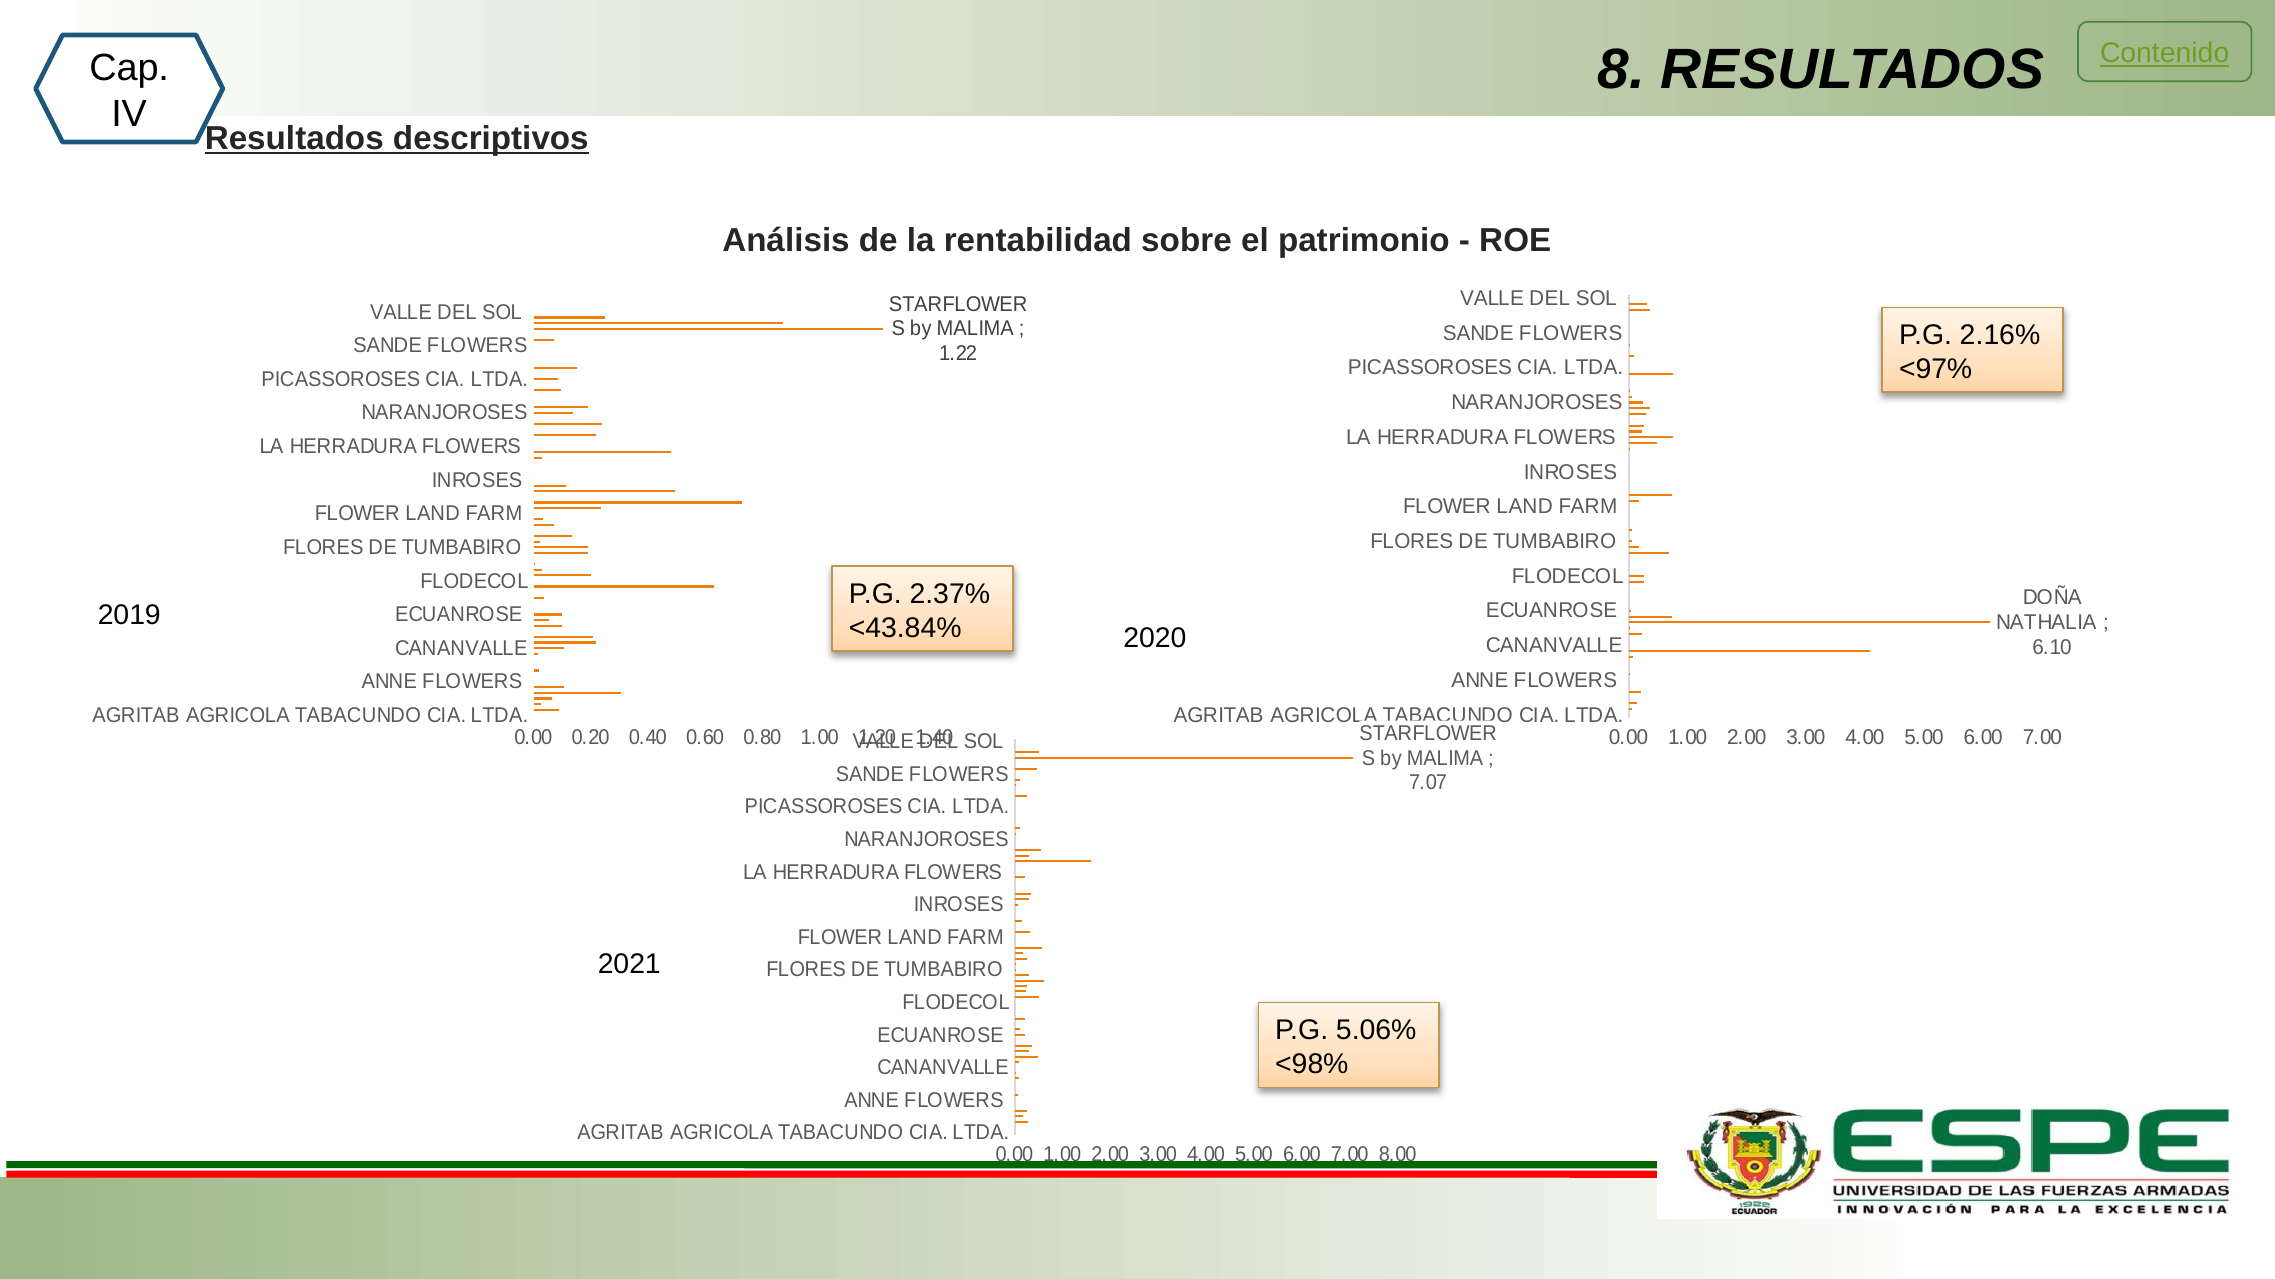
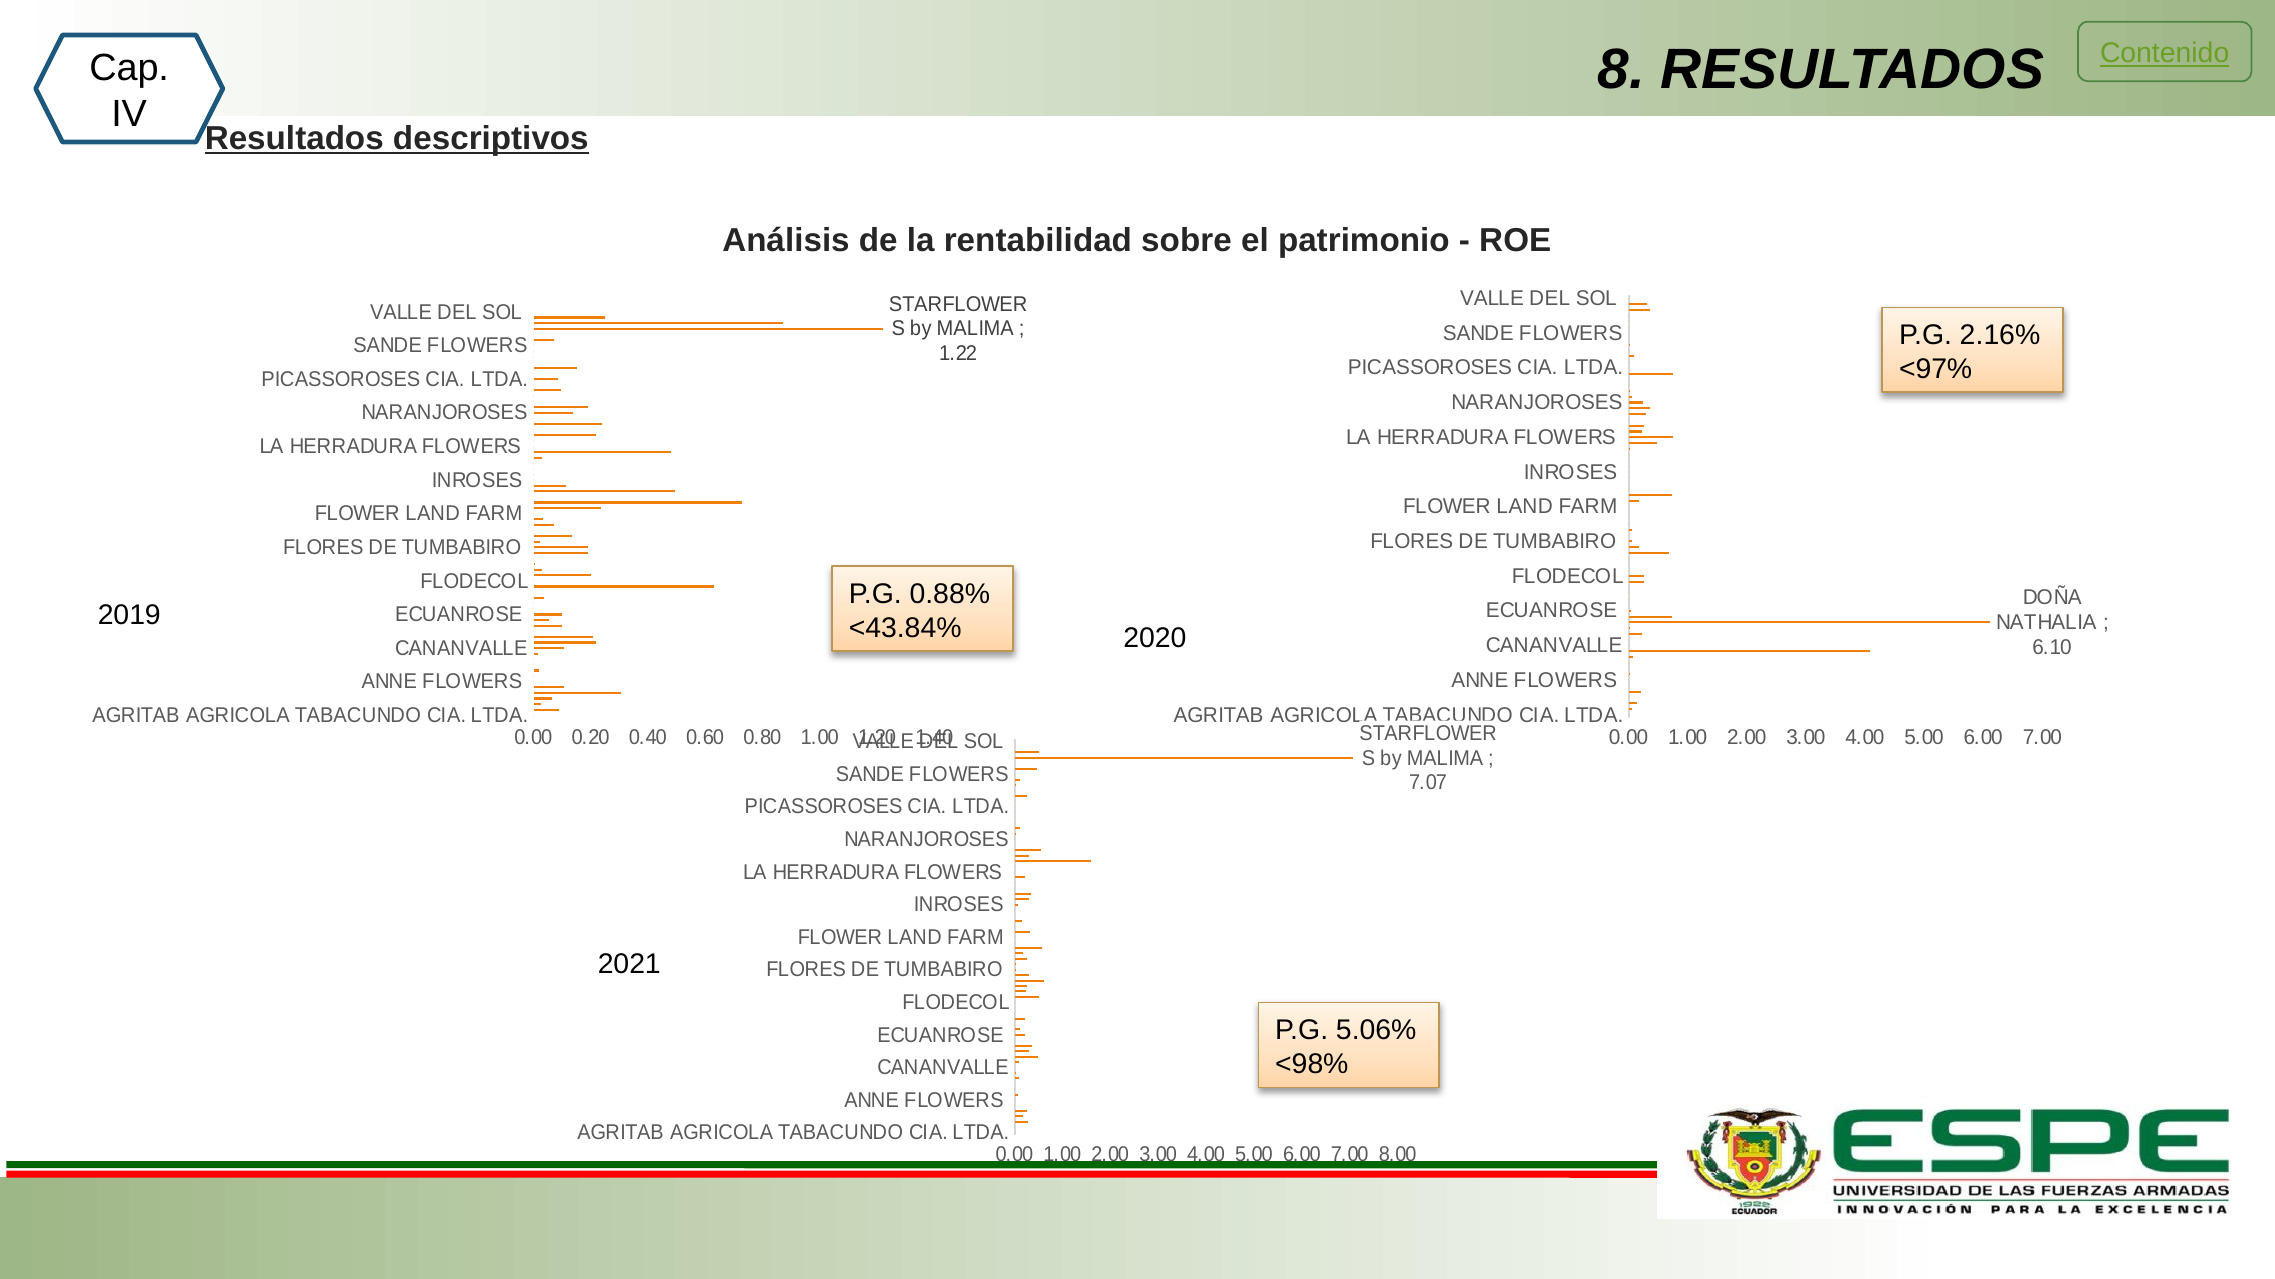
2.37%: 2.37% -> 0.88%
